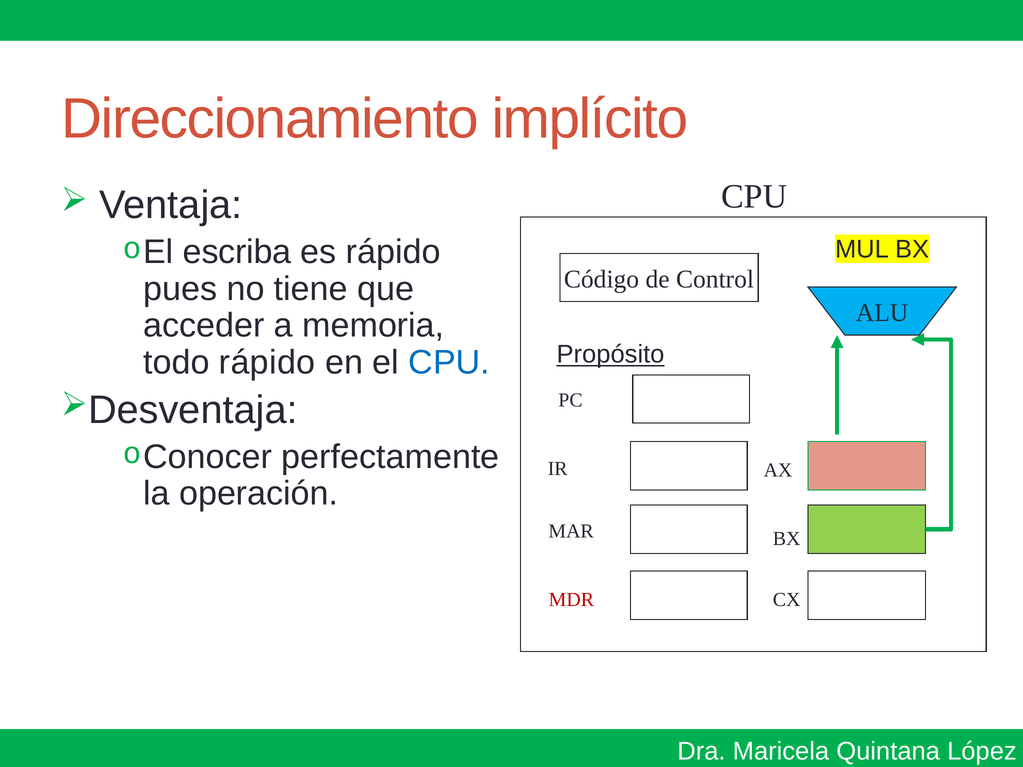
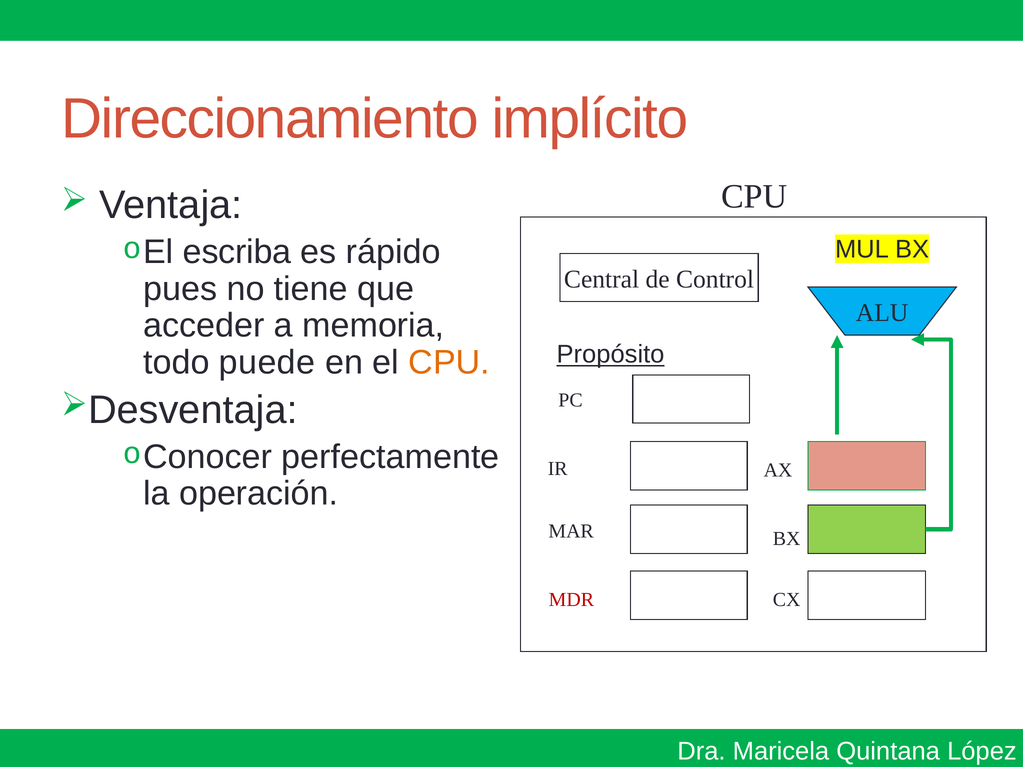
Código: Código -> Central
todo rápido: rápido -> puede
CPU at (449, 363) colour: blue -> orange
